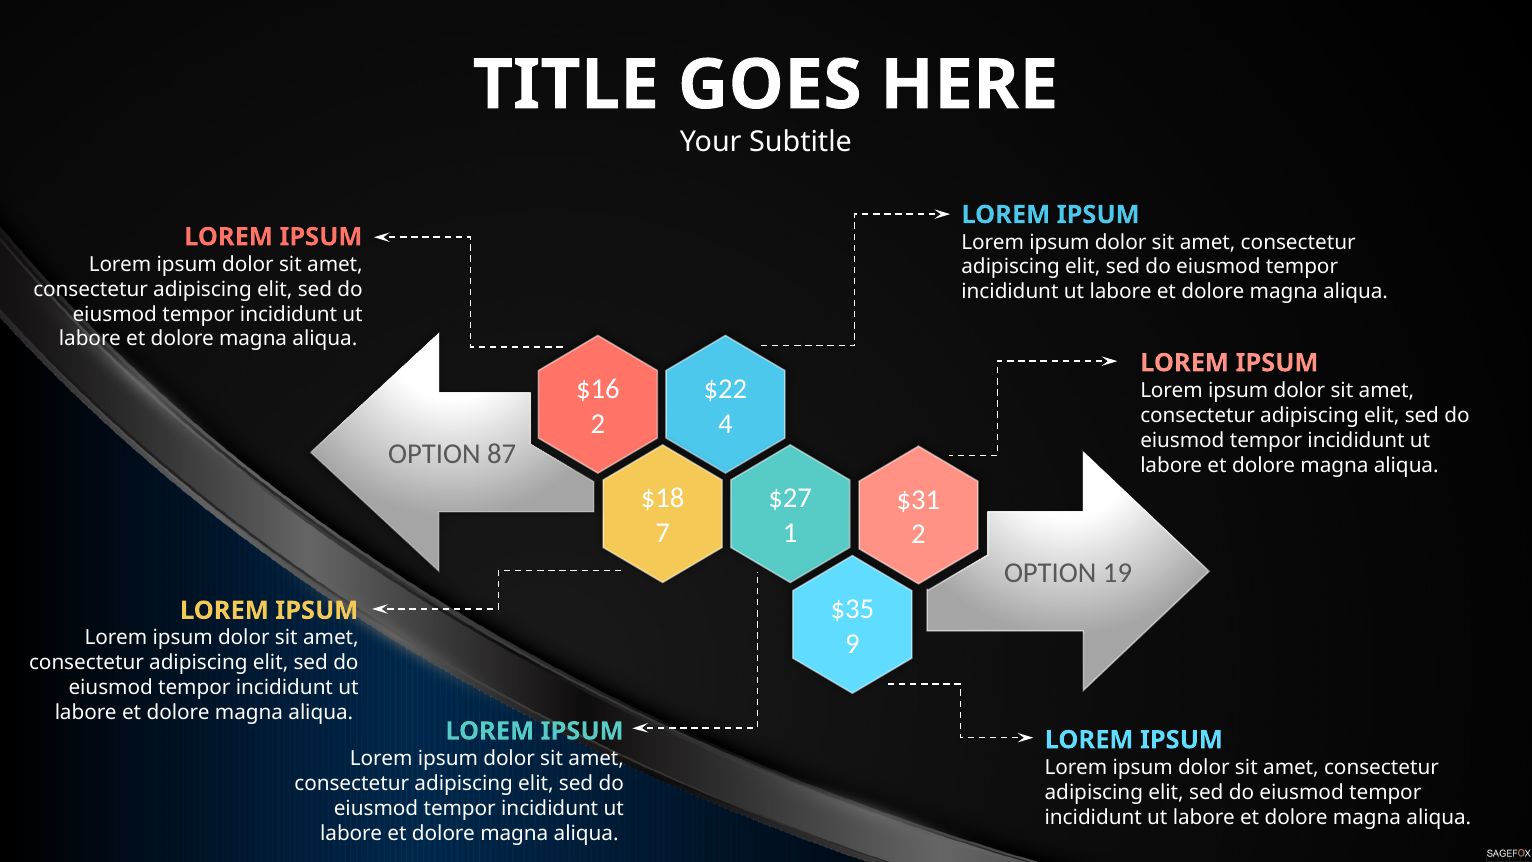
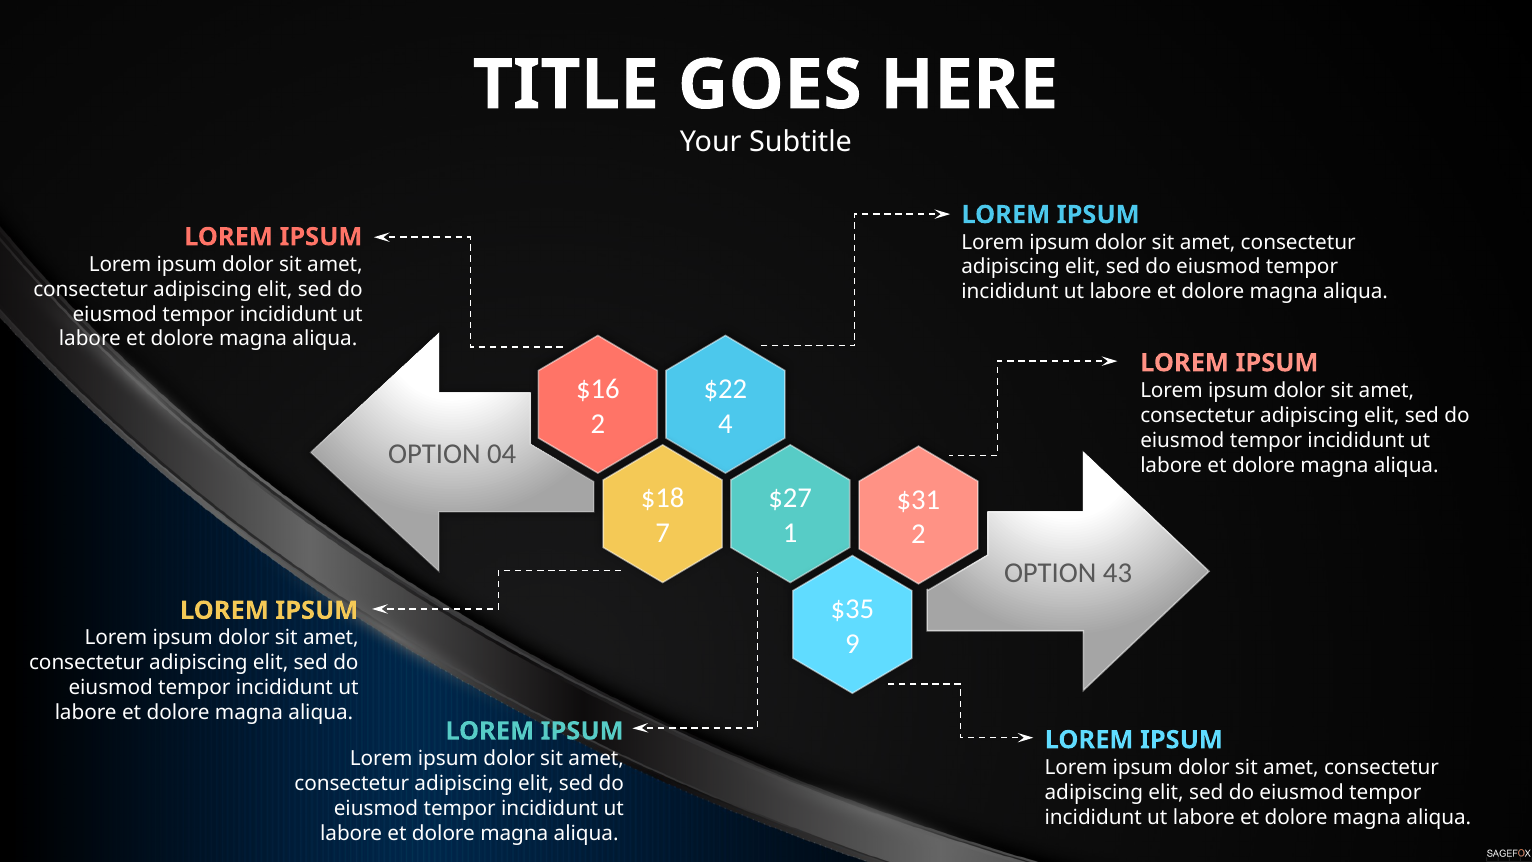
87: 87 -> 04
19: 19 -> 43
